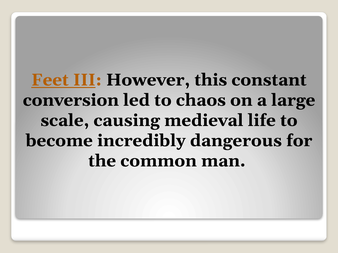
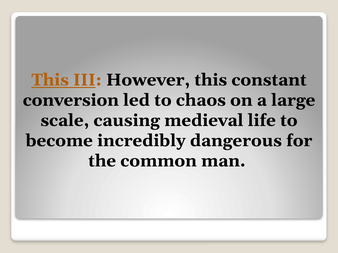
Feet at (50, 80): Feet -> This
